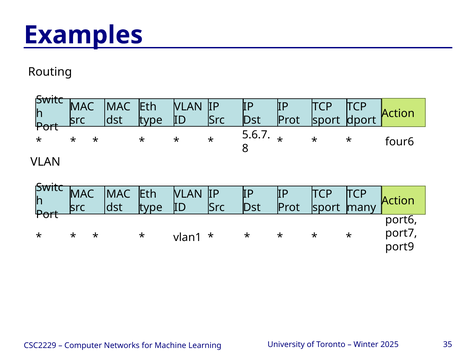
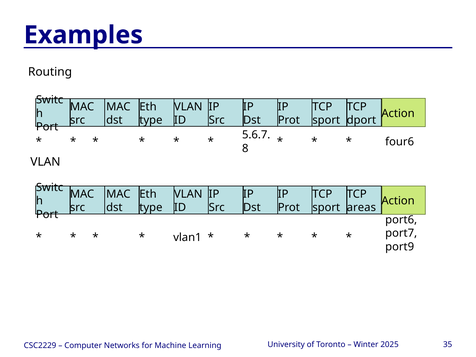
many: many -> areas
